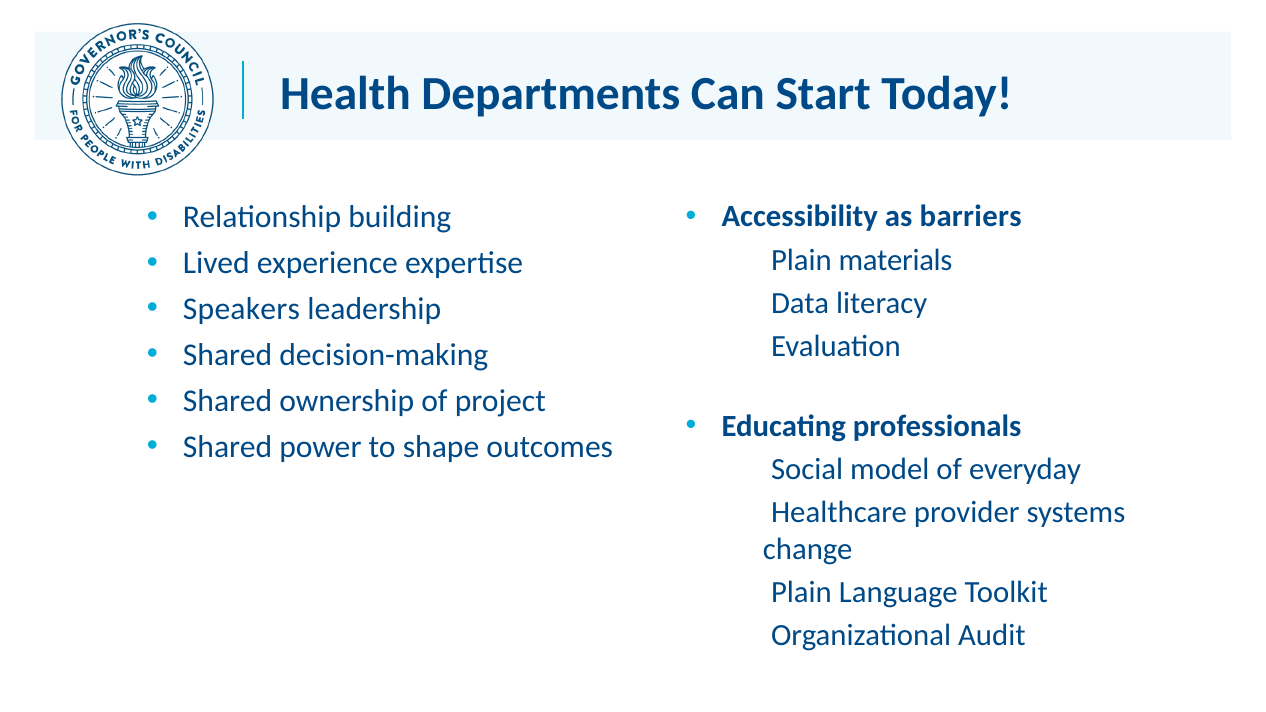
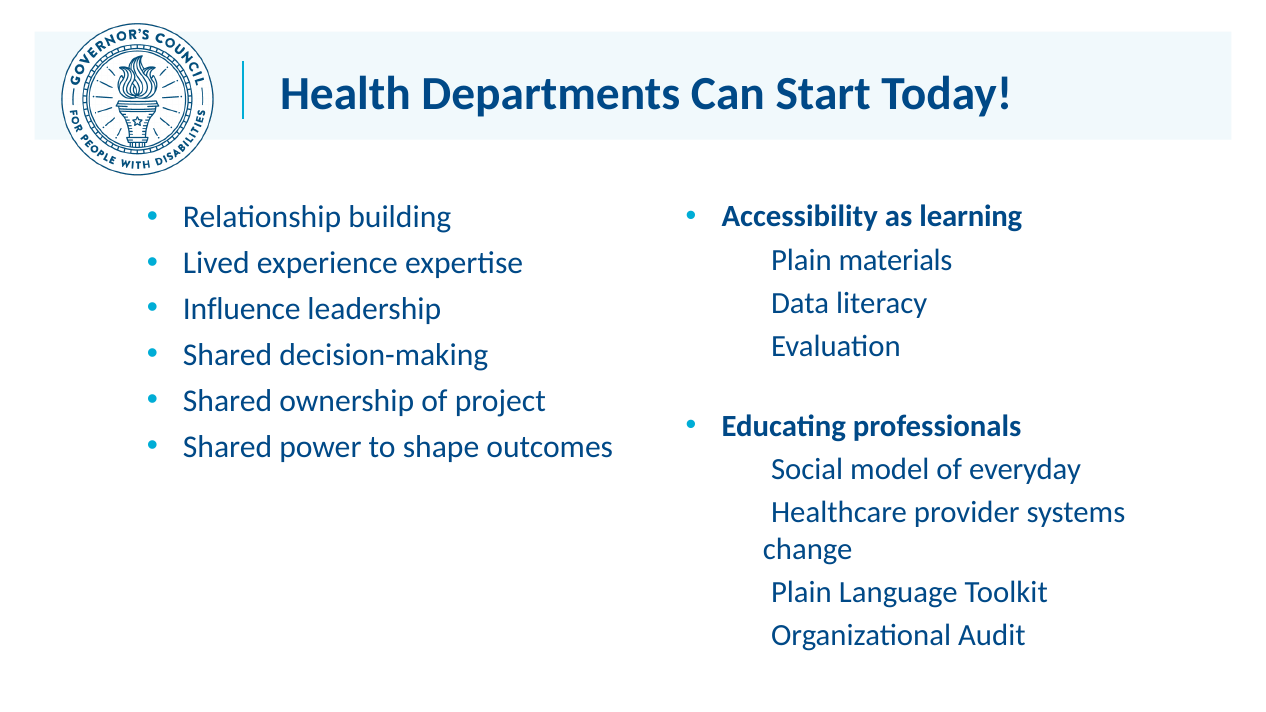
barriers: barriers -> learning
Speakers: Speakers -> Influence
